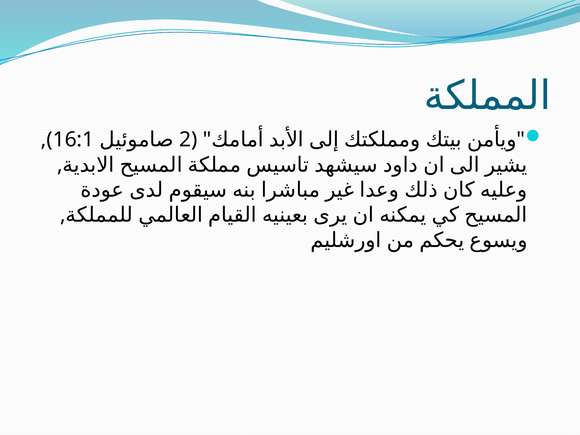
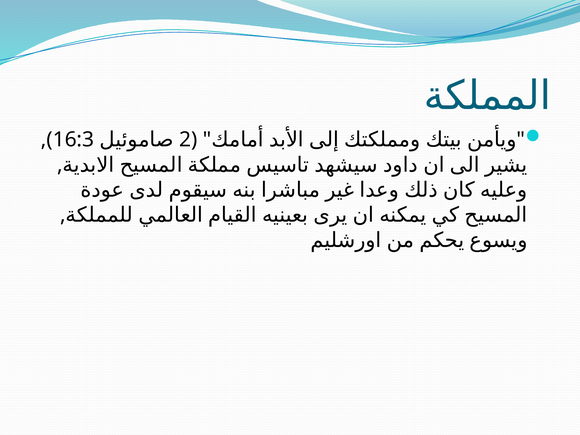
16:1: 16:1 -> 16:3
